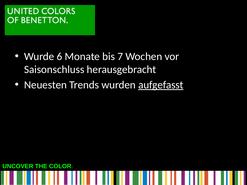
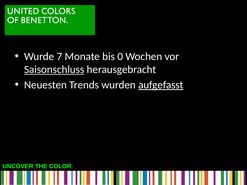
6: 6 -> 7
7: 7 -> 0
Saisonschluss underline: none -> present
